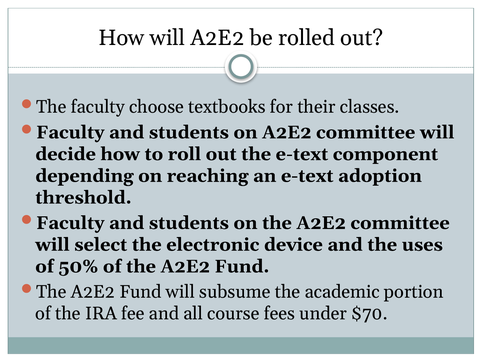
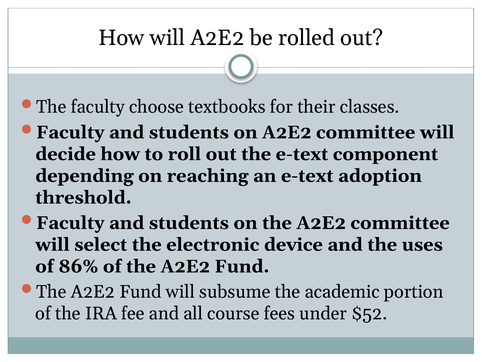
50%: 50% -> 86%
$70: $70 -> $52
